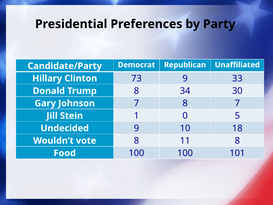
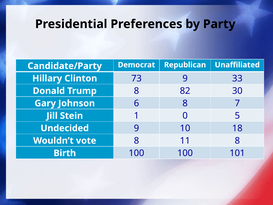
34: 34 -> 82
7 at (136, 103): 7 -> 6
Food: Food -> Birth
